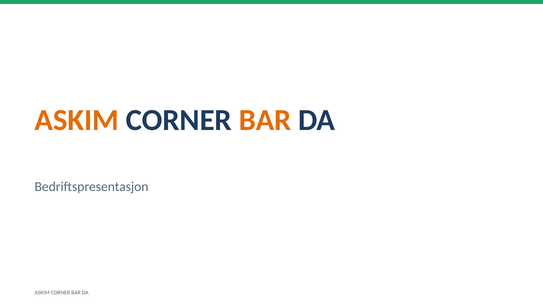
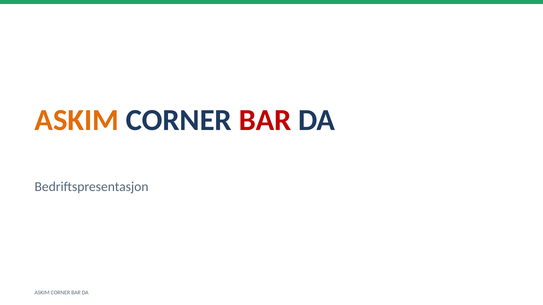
BAR at (265, 120) colour: orange -> red
